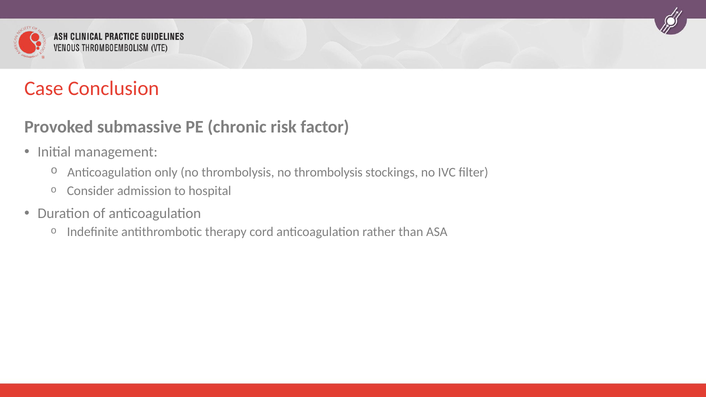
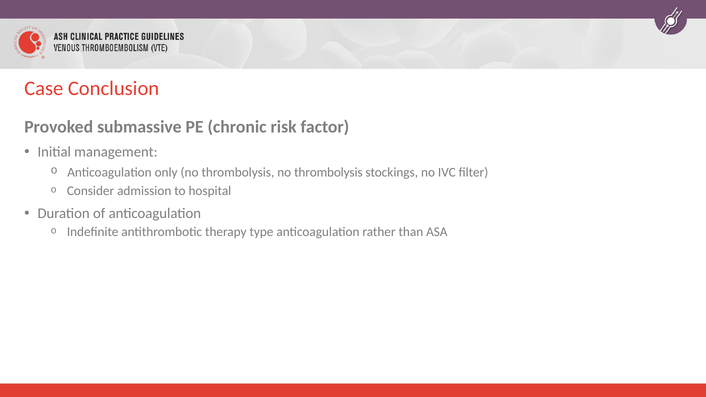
cord: cord -> type
